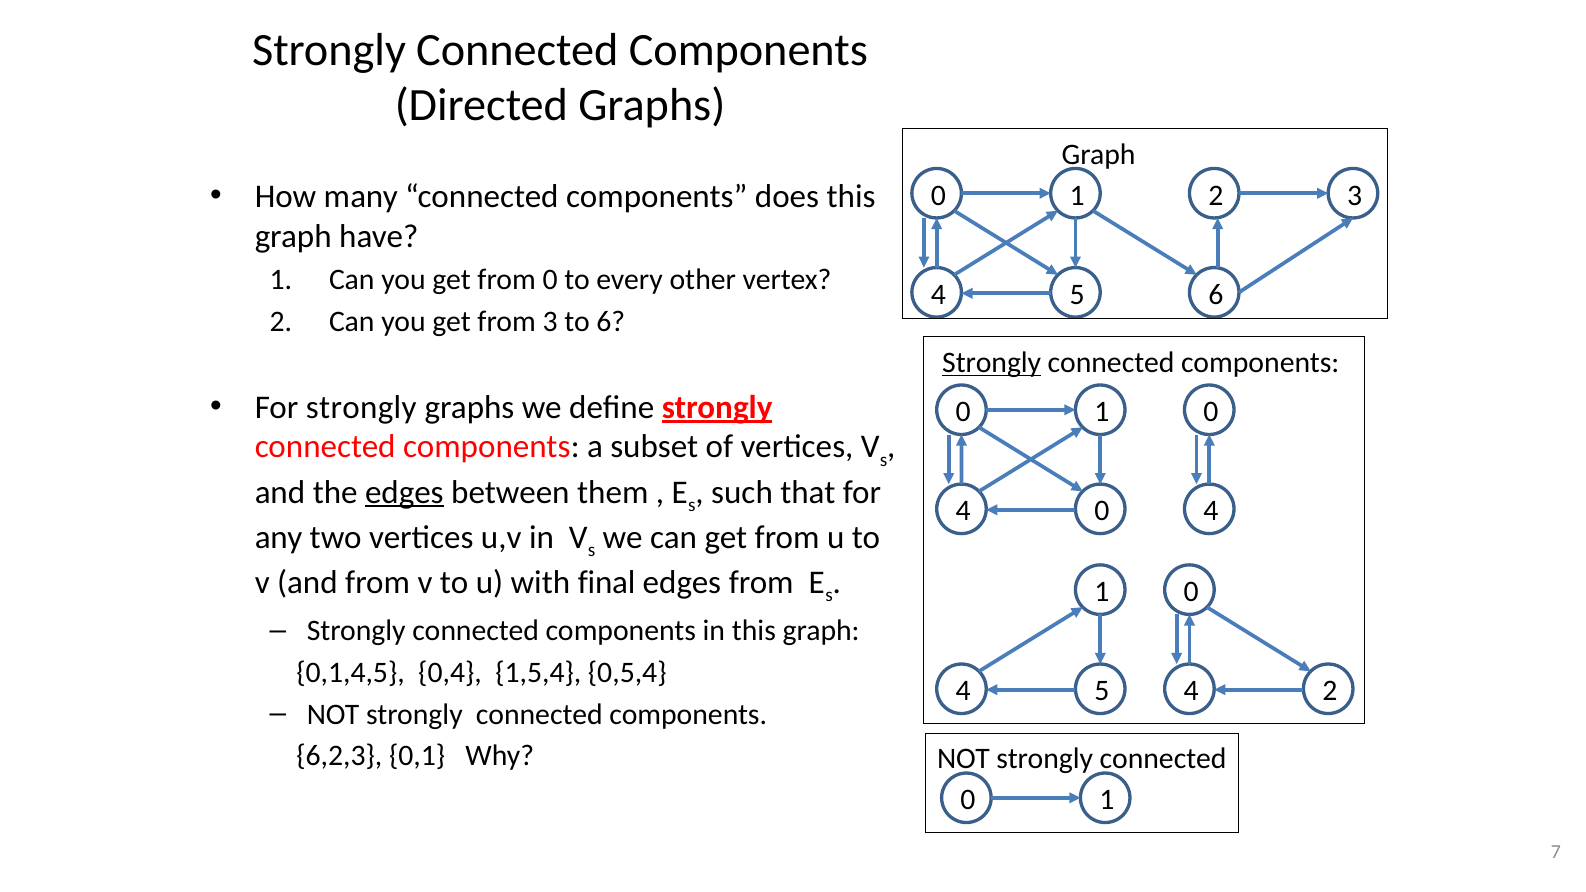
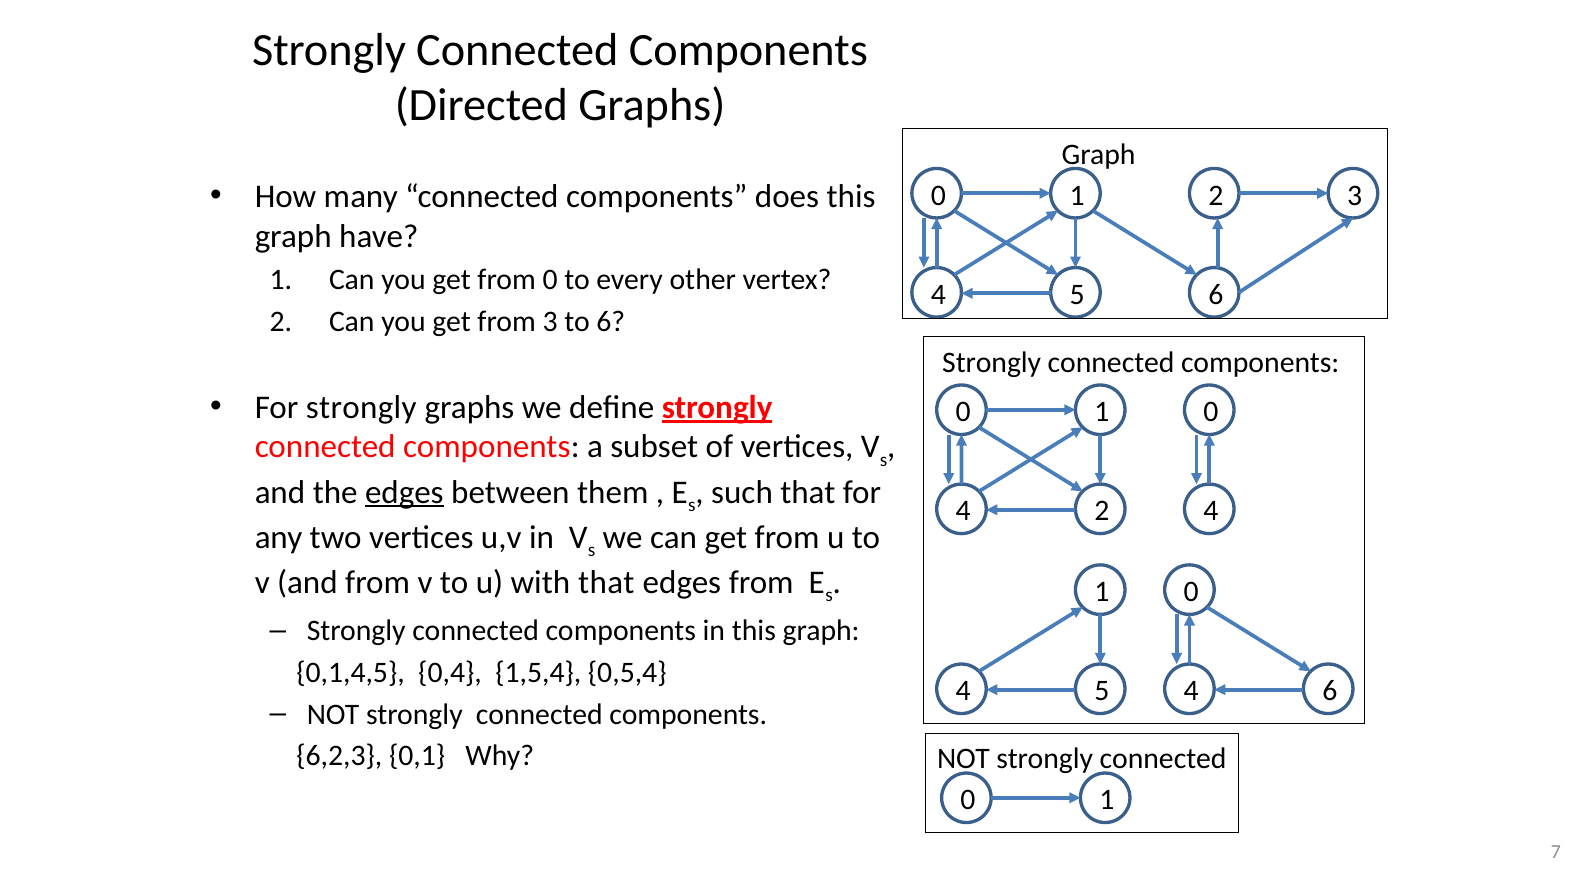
Strongly at (992, 363) underline: present -> none
4 0: 0 -> 2
with final: final -> that
4 2: 2 -> 6
